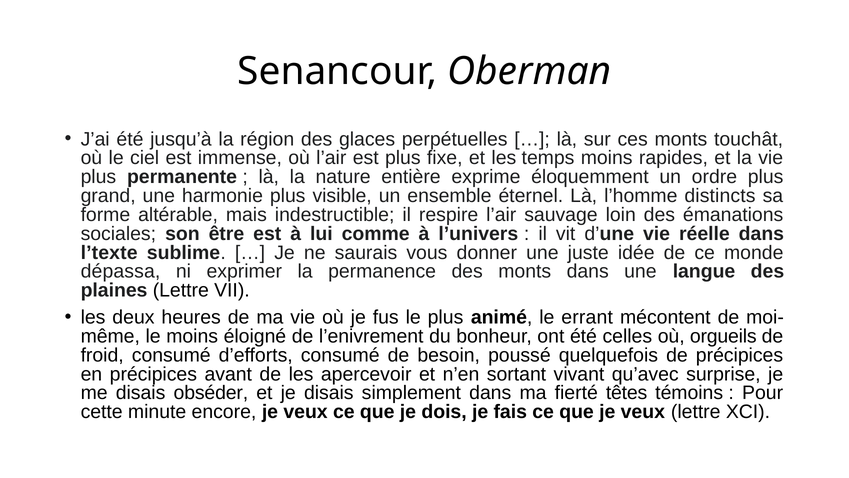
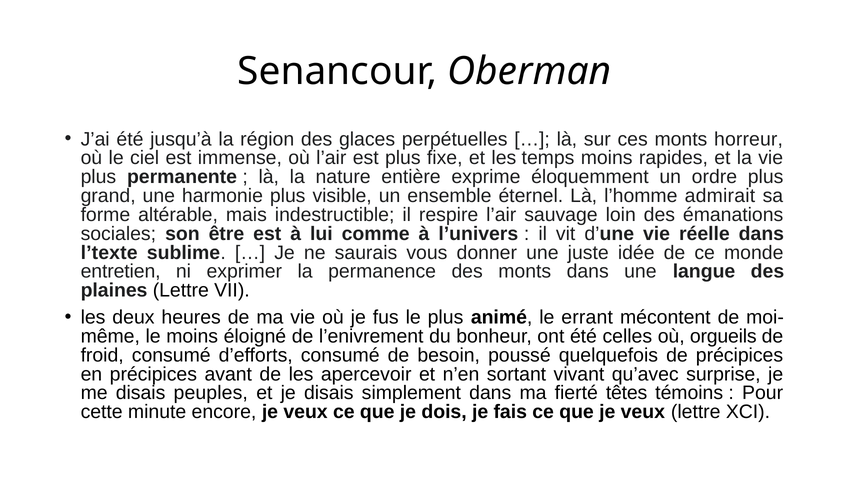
touchât: touchât -> horreur
distincts: distincts -> admirait
dépassa: dépassa -> entretien
obséder: obséder -> peuples
